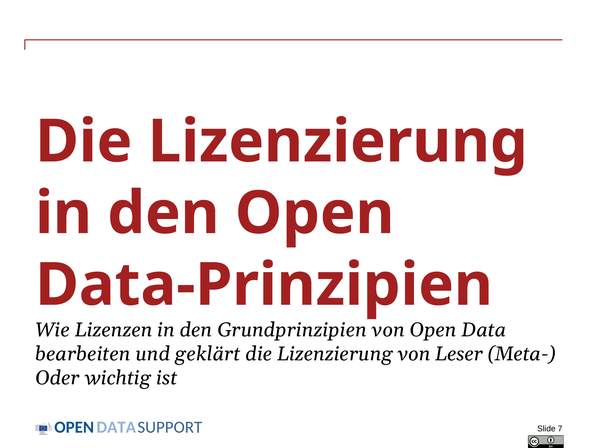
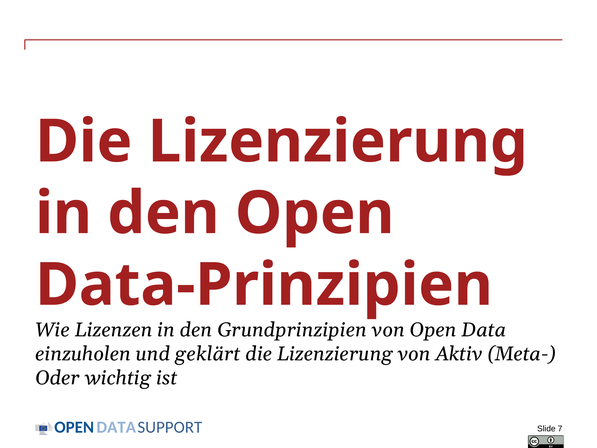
bearbeiten: bearbeiten -> einzuholen
Leser: Leser -> Aktiv
